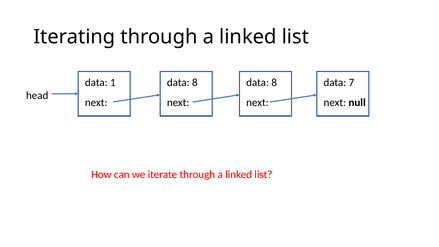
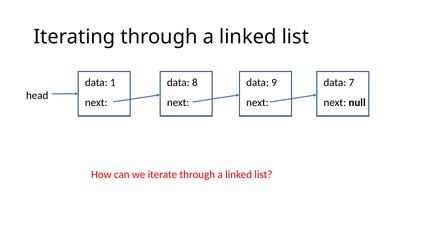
8 at (274, 83): 8 -> 9
